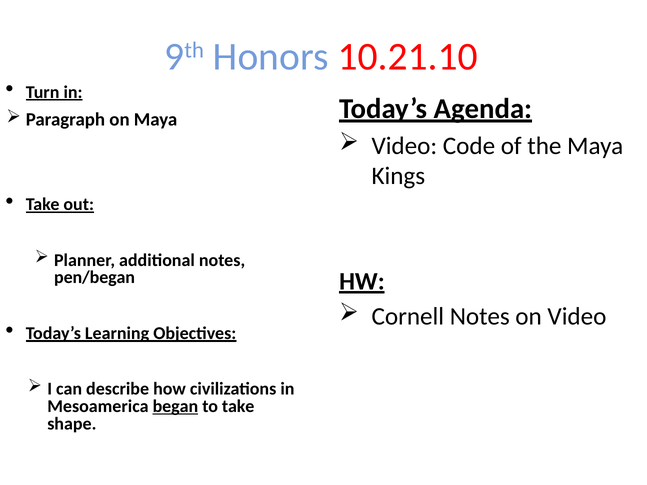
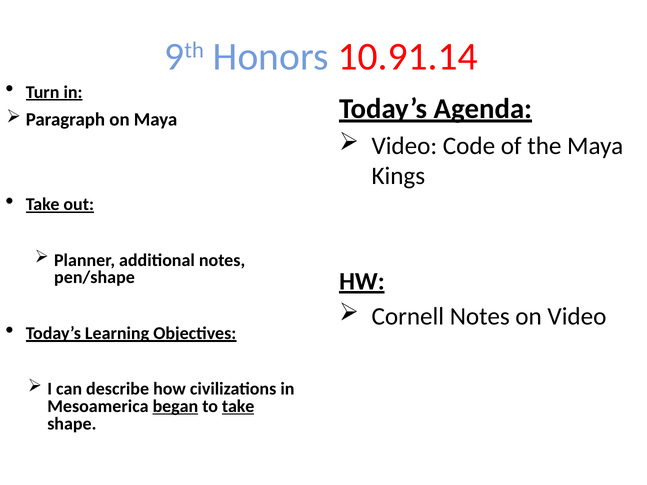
10.21.10: 10.21.10 -> 10.91.14
pen/began: pen/began -> pen/shape
take at (238, 406) underline: none -> present
